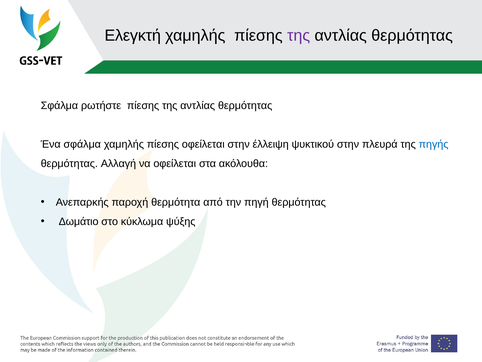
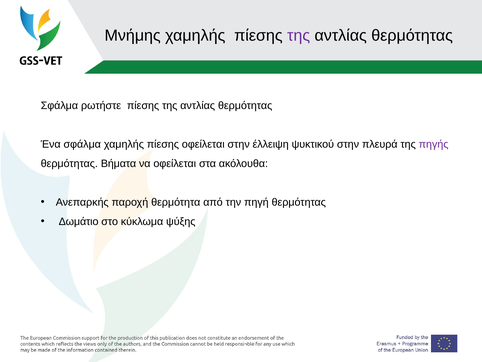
Ελεγκτή: Ελεγκτή -> Μνήμης
πηγής colour: blue -> purple
Αλλαγή: Αλλαγή -> Βήματα
